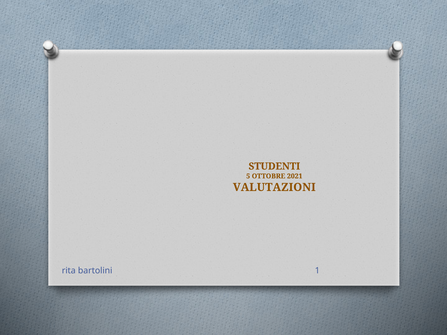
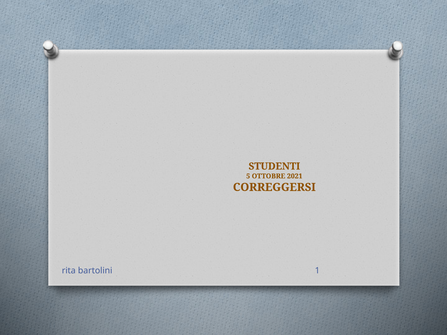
VALUTAZIONI: VALUTAZIONI -> CORREGGERSI
